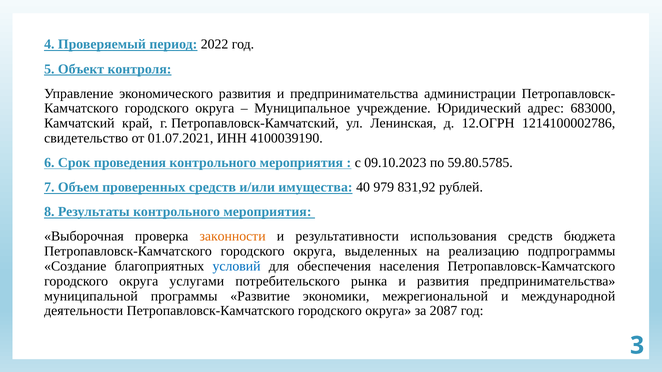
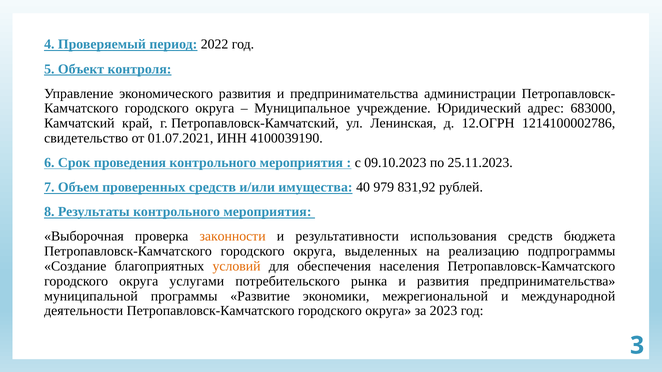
59.80.5785: 59.80.5785 -> 25.11.2023
условий colour: blue -> orange
2087: 2087 -> 2023
